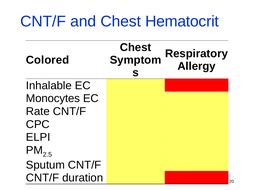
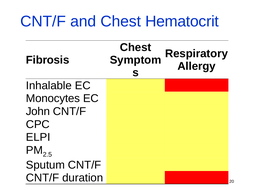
Colored: Colored -> Fibrosis
Rate: Rate -> John
